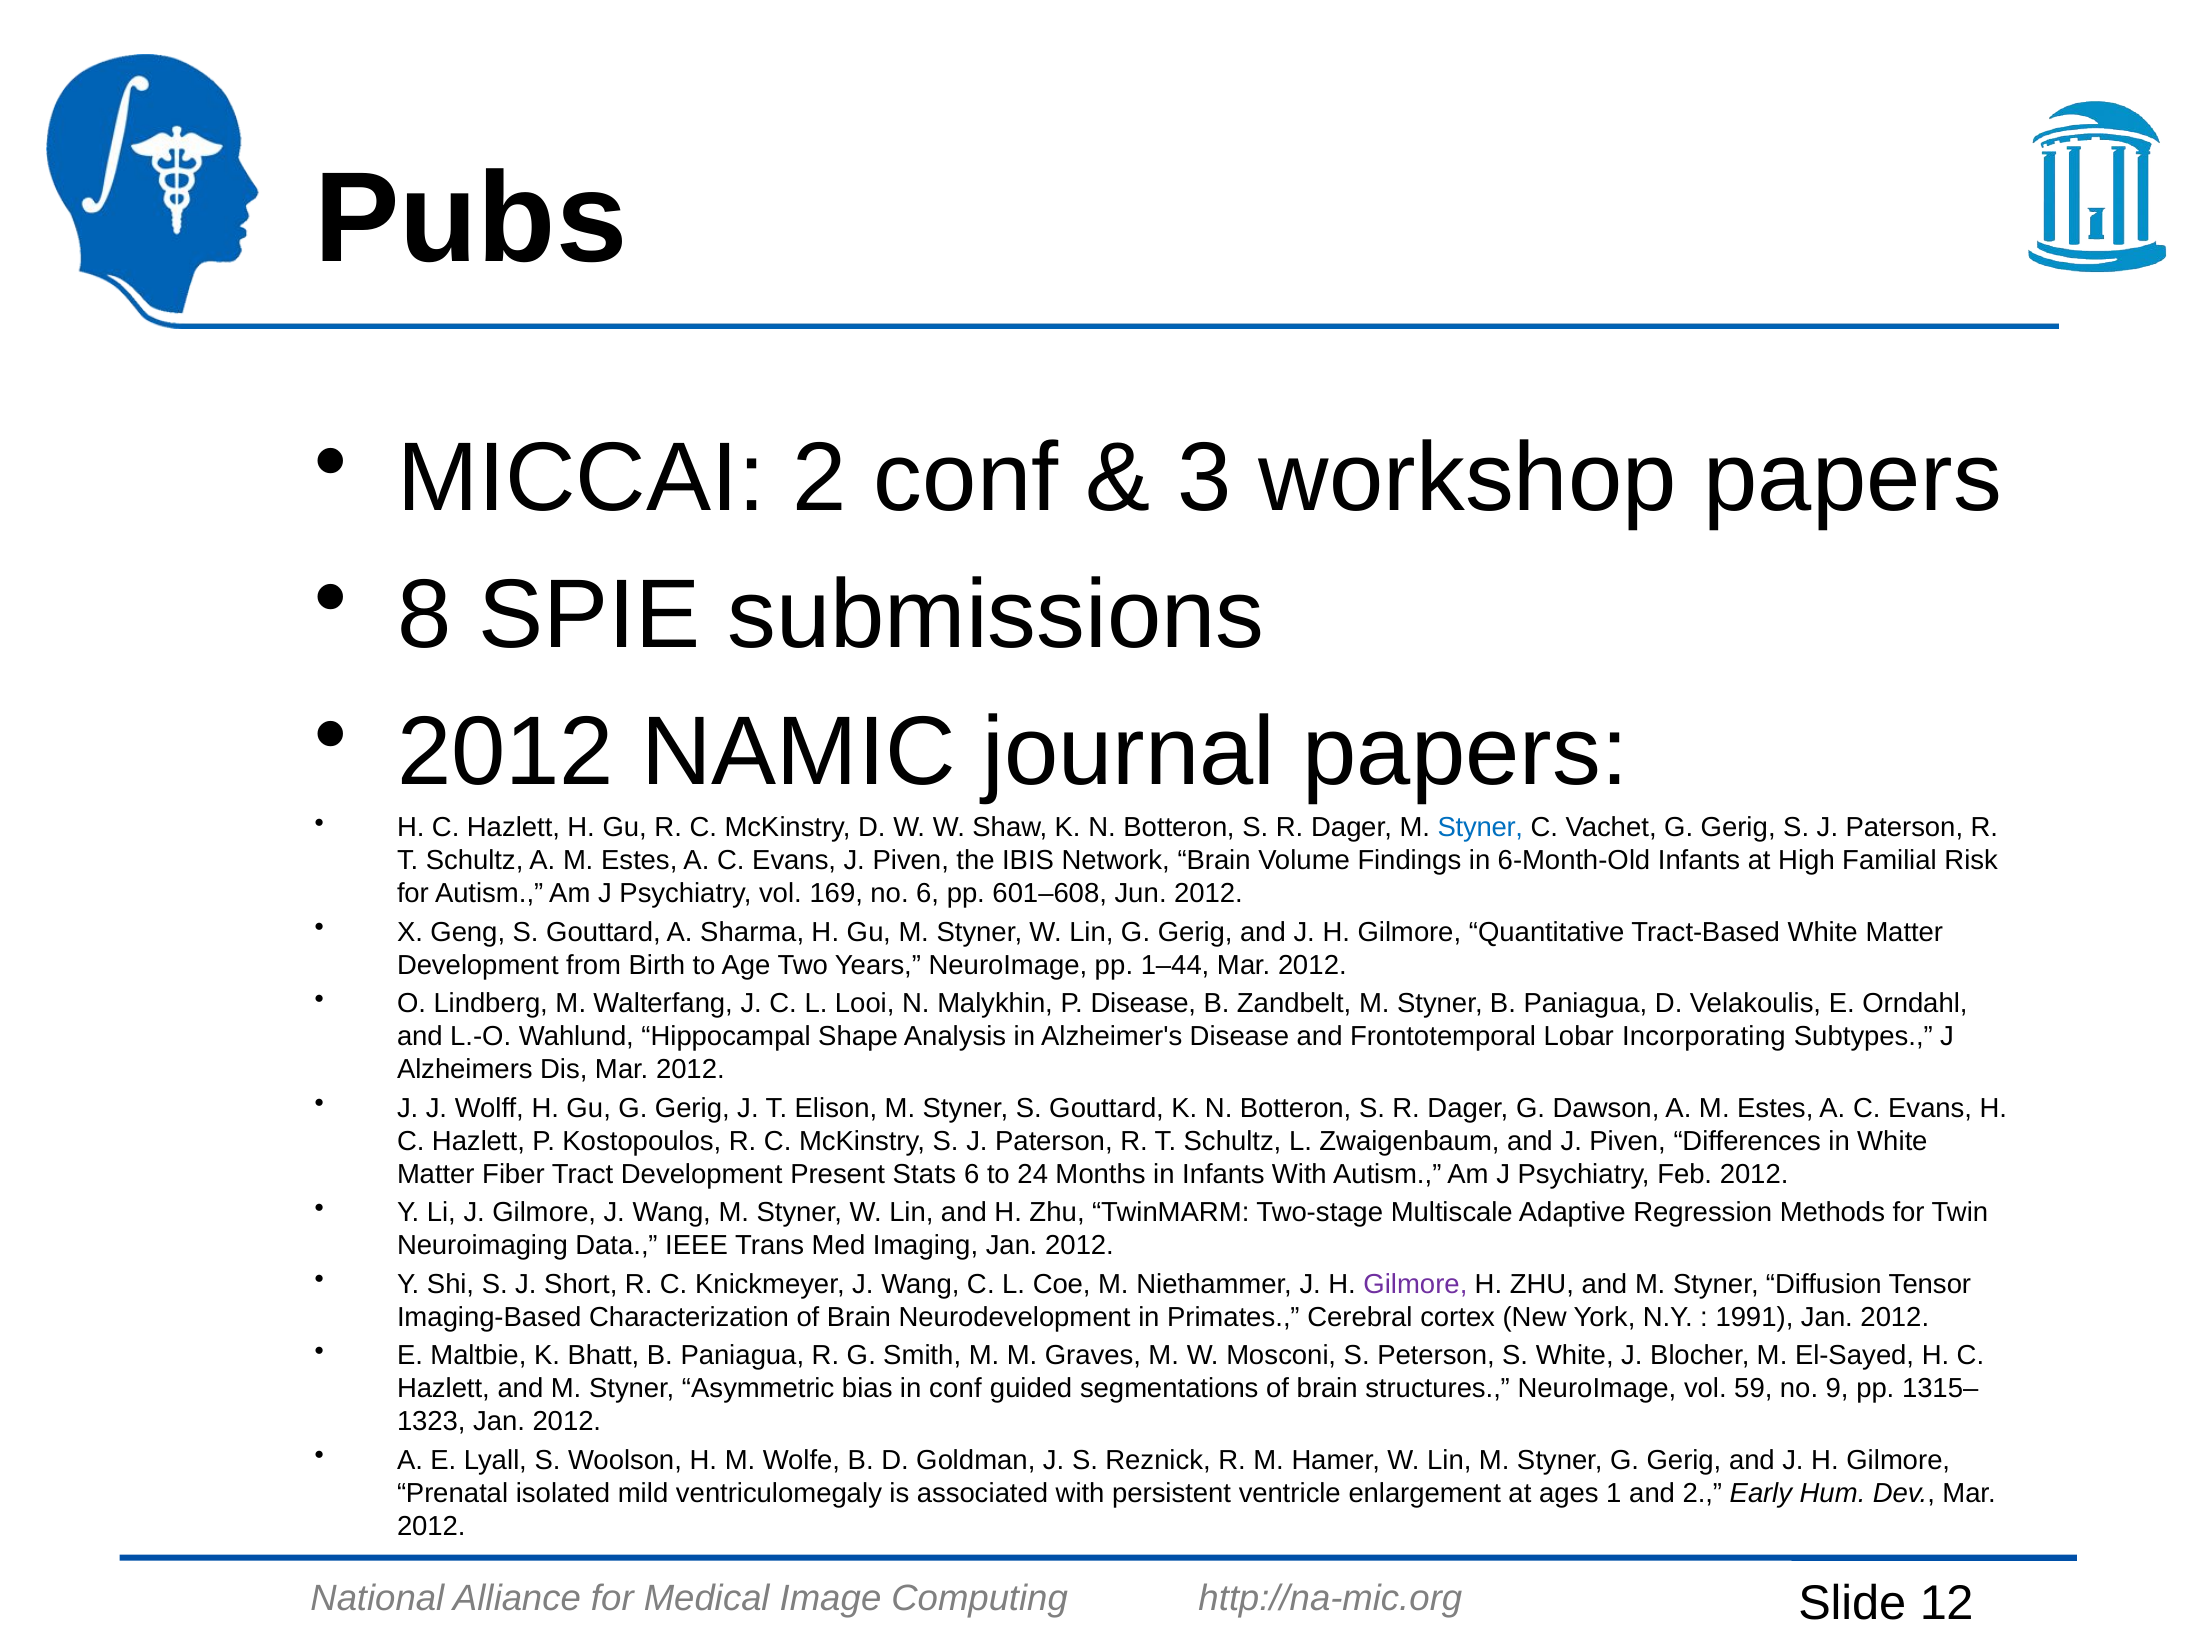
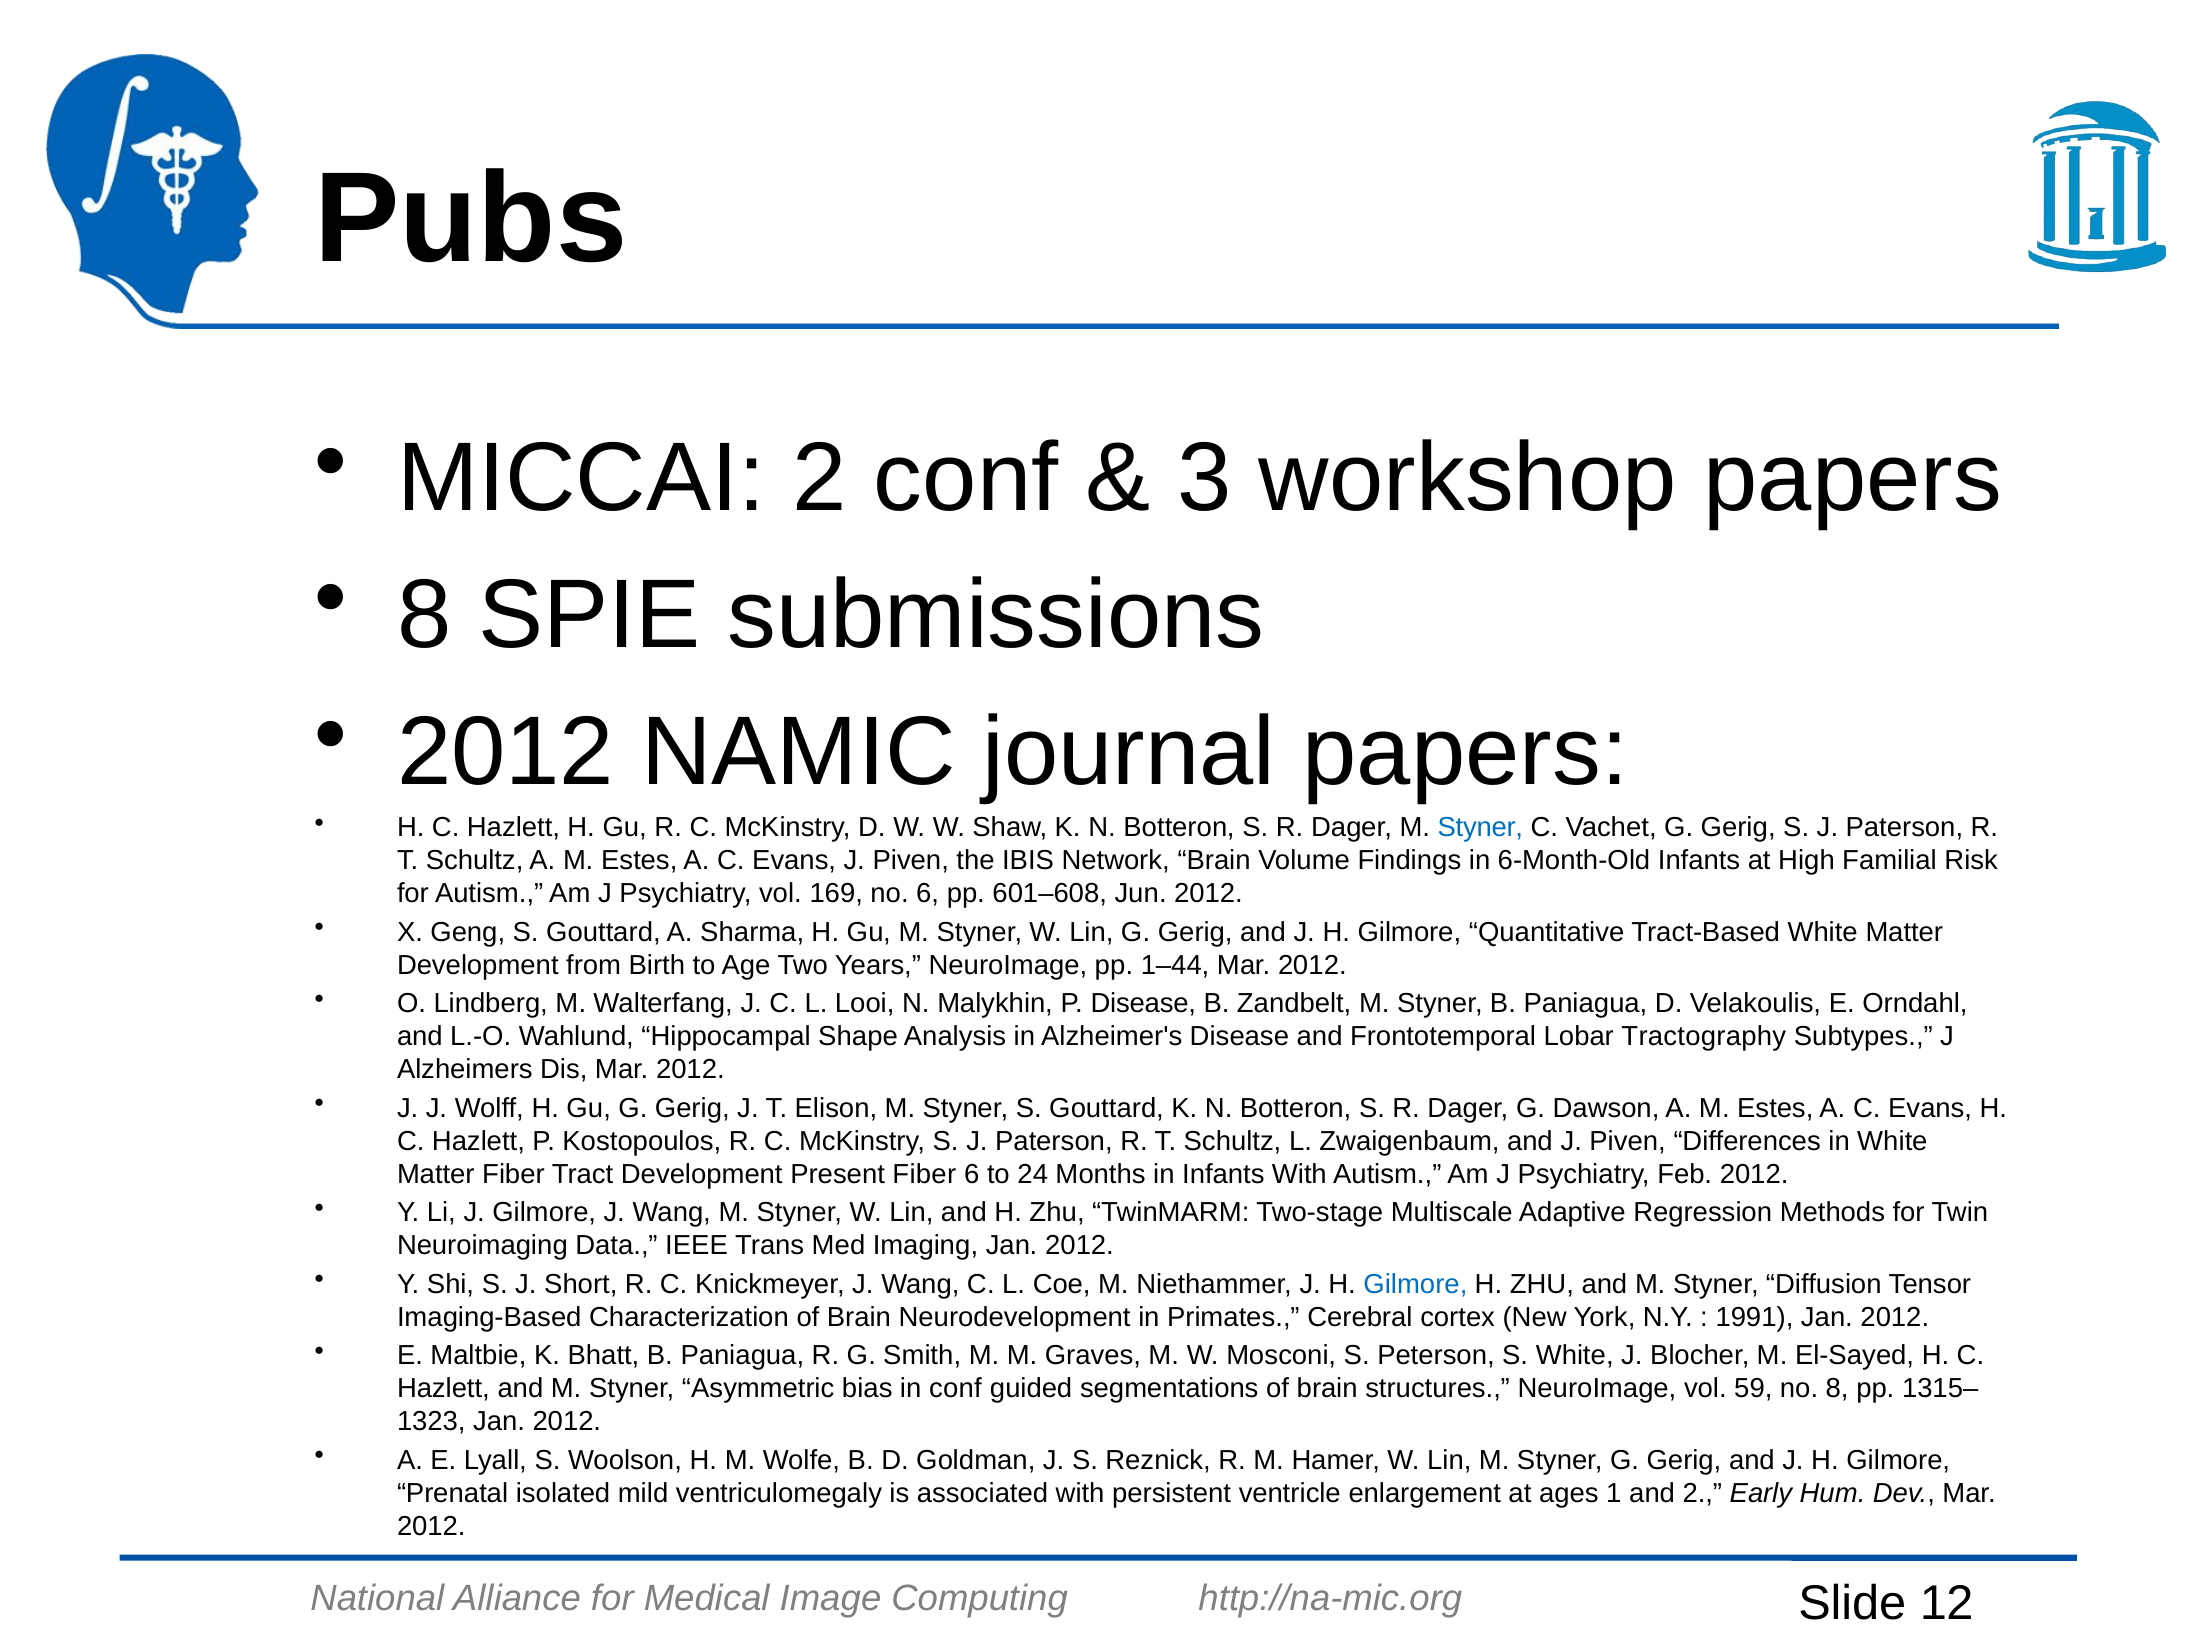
Incorporating: Incorporating -> Tractography
Present Stats: Stats -> Fiber
Gilmore at (1415, 1285) colour: purple -> blue
no 9: 9 -> 8
